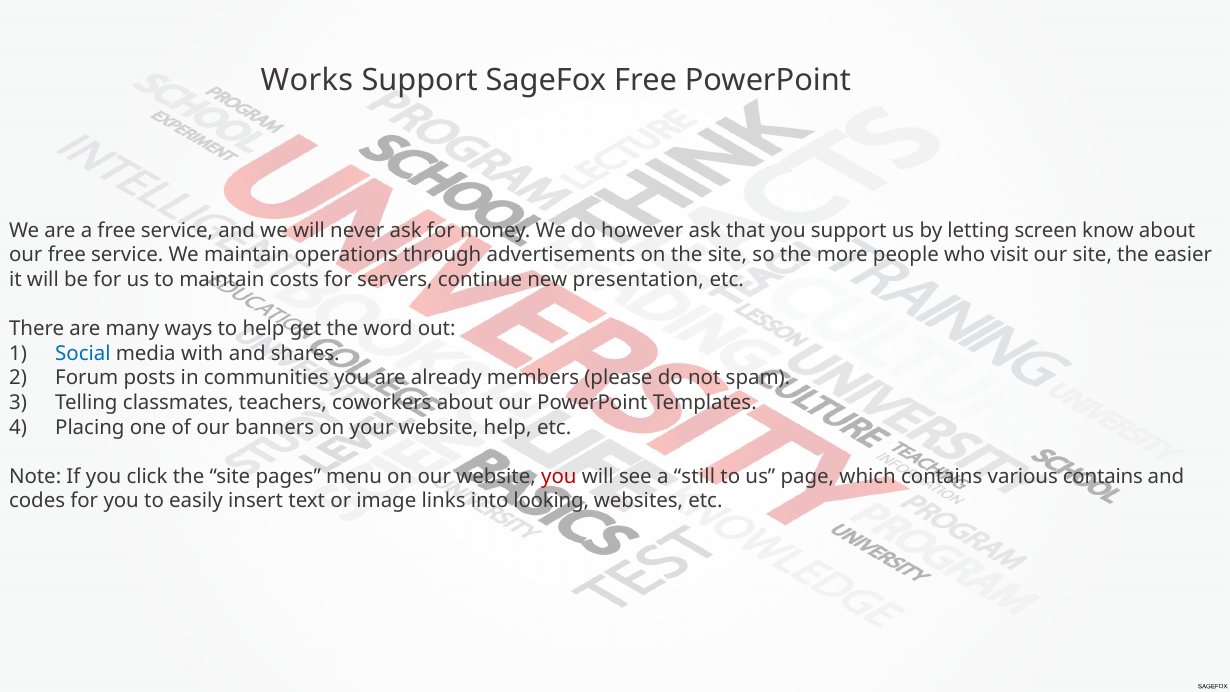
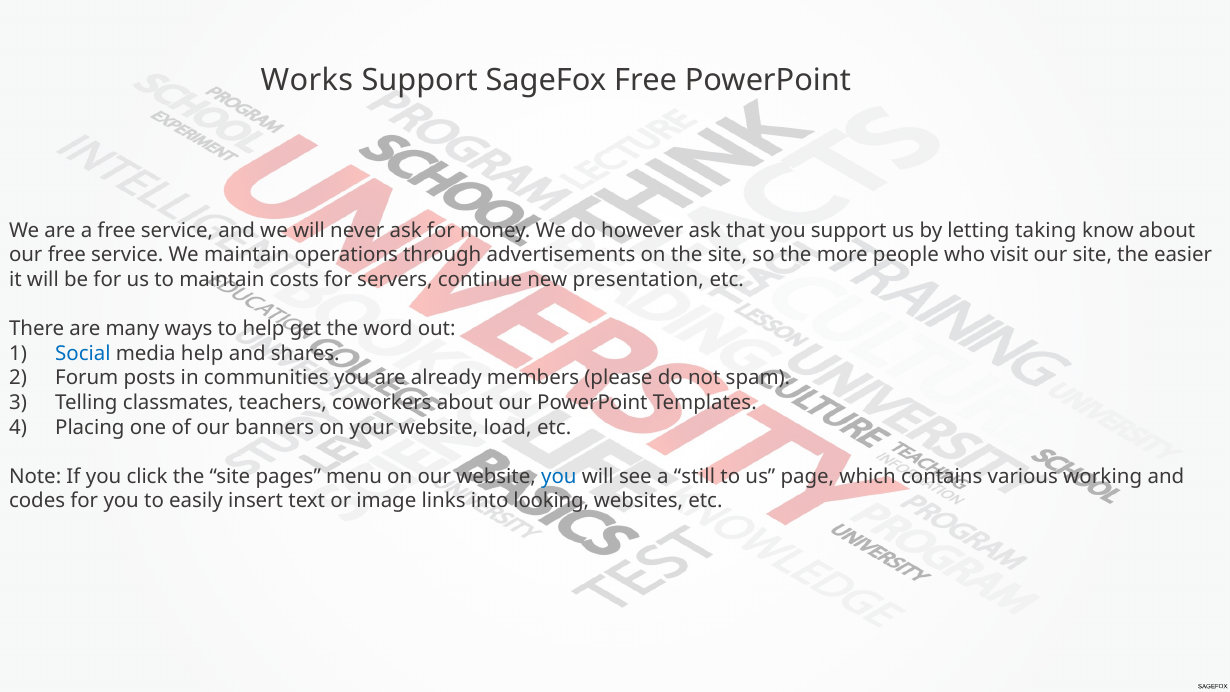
screen: screen -> taking
media with: with -> help
website help: help -> load
you at (559, 476) colour: red -> blue
various contains: contains -> working
